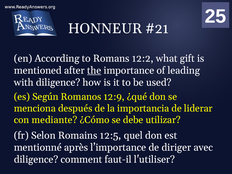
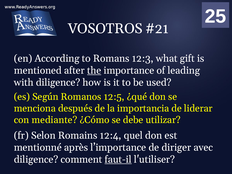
HONNEUR: HONNEUR -> VOSOTROS
12:2: 12:2 -> 12:3
12:9: 12:9 -> 12:5
12:5: 12:5 -> 12:4
faut-il underline: none -> present
